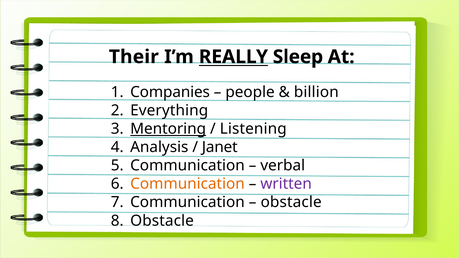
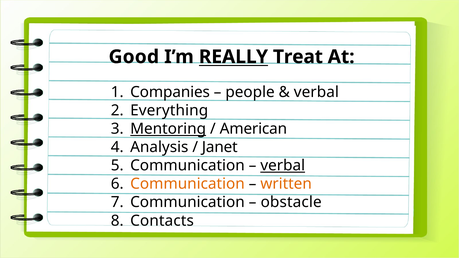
Their: Their -> Good
Sleep: Sleep -> Treat
billion at (316, 92): billion -> verbal
Listening: Listening -> American
verbal at (283, 166) underline: none -> present
written colour: purple -> orange
Obstacle at (162, 221): Obstacle -> Contacts
